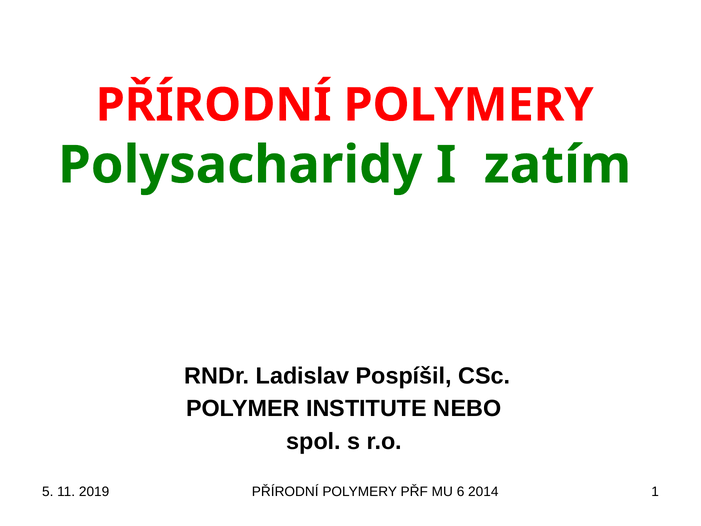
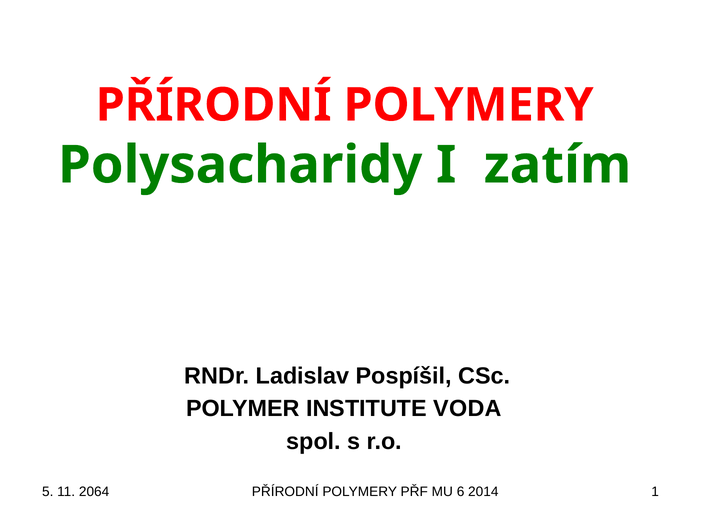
NEBO: NEBO -> VODA
2019: 2019 -> 2064
